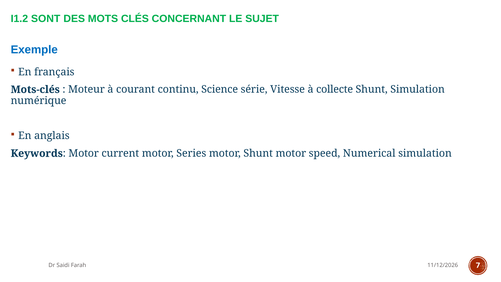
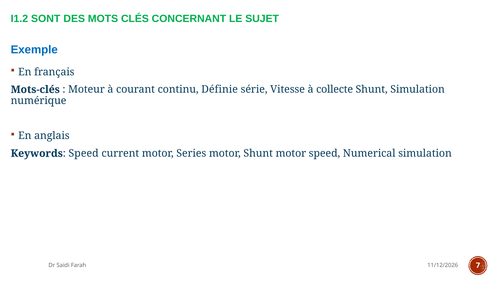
Science: Science -> Définie
Keywords Motor: Motor -> Speed
